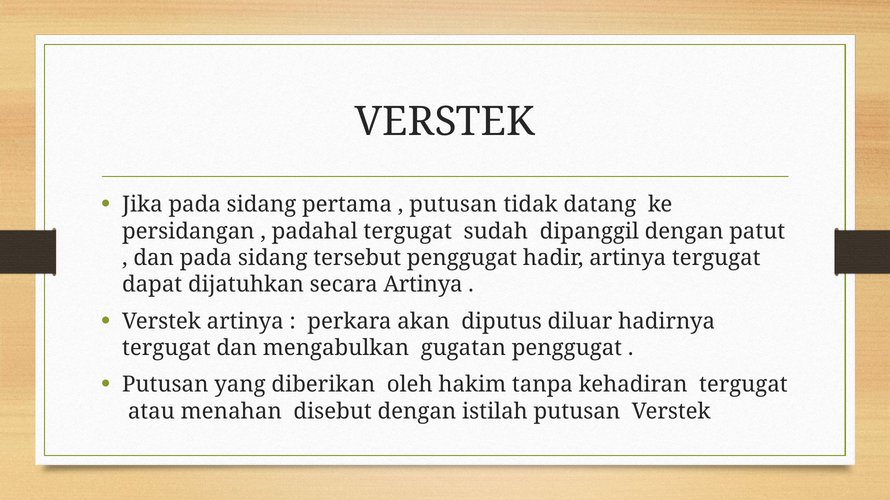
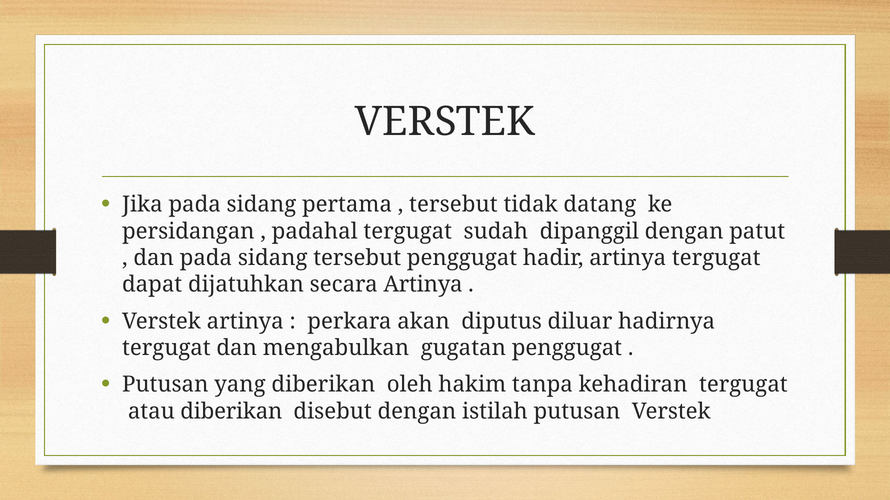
putusan at (453, 205): putusan -> tersebut
atau menahan: menahan -> diberikan
